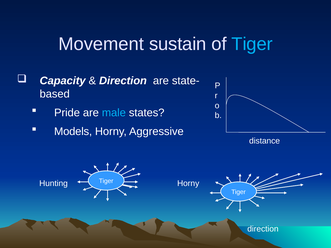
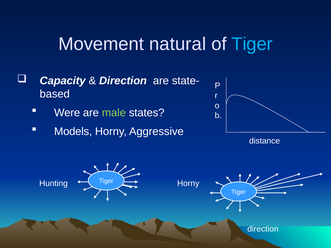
sustain: sustain -> natural
Pride: Pride -> Were
male colour: light blue -> light green
